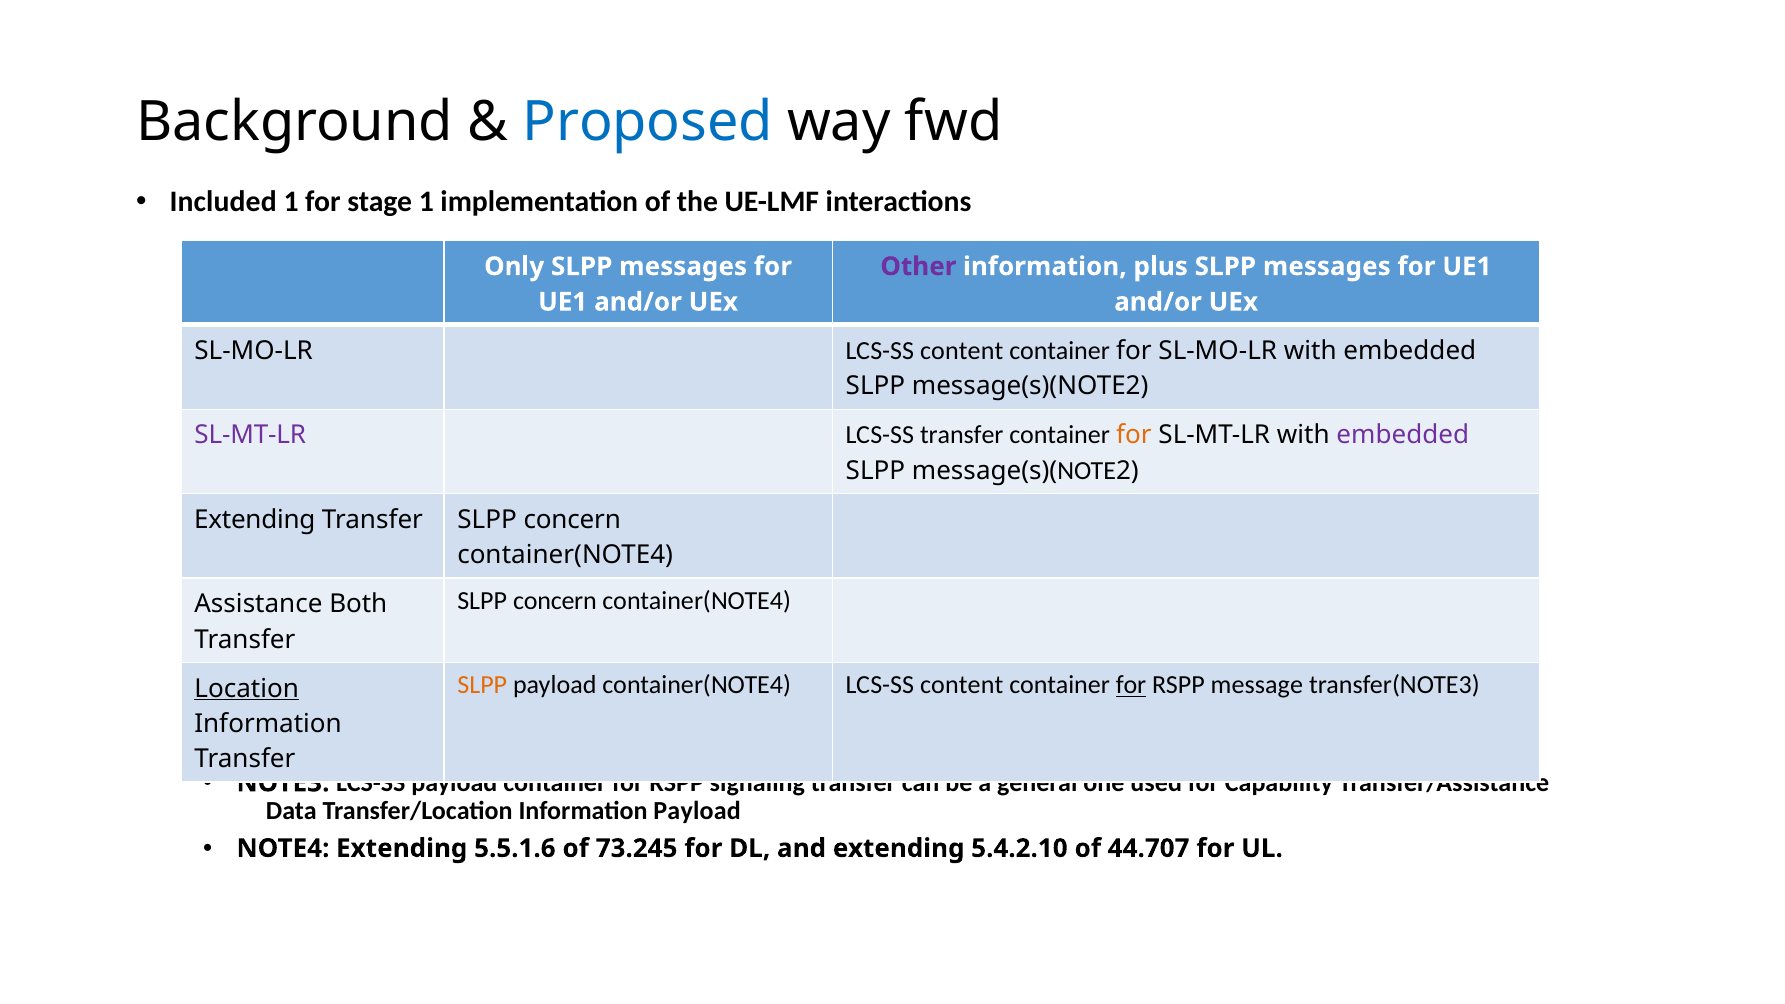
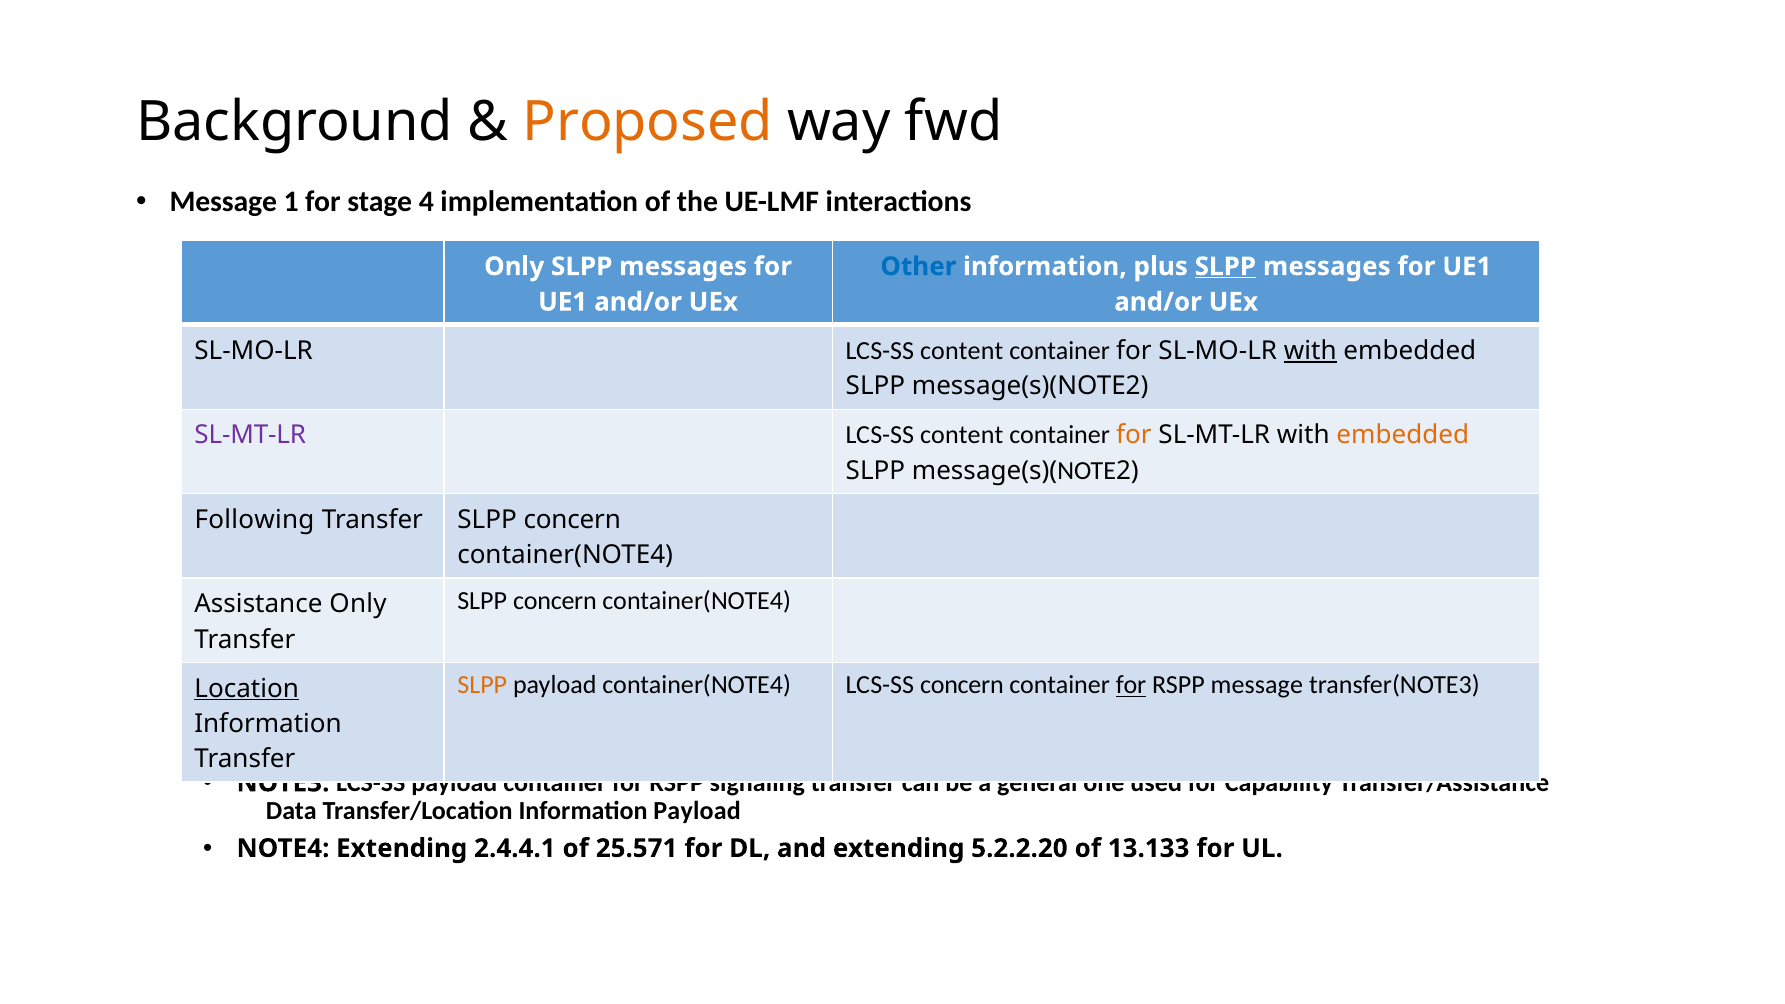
Proposed colour: blue -> orange
Included at (223, 201): Included -> Message
stage 1: 1 -> 4
Other colour: purple -> blue
SLPP at (1225, 267) underline: none -> present
with at (1310, 351) underline: none -> present
transfer at (962, 435): transfer -> content
embedded at (1403, 435) colour: purple -> orange
Extending at (255, 520): Extending -> Following
Assistance Both: Both -> Only
container(NOTE4 LCS-SS content: content -> concern
5.5.1.6: 5.5.1.6 -> 2.4.4.1
73.245: 73.245 -> 25.571
5.4.2.10: 5.4.2.10 -> 5.2.2.20
44.707: 44.707 -> 13.133
